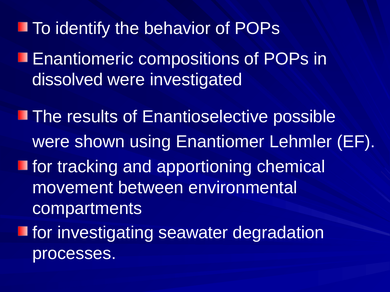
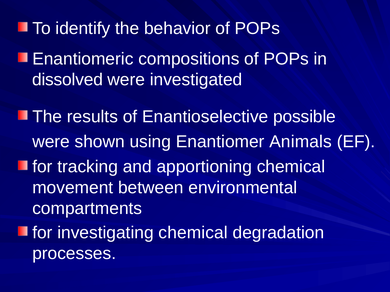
Lehmler: Lehmler -> Animals
investigating seawater: seawater -> chemical
